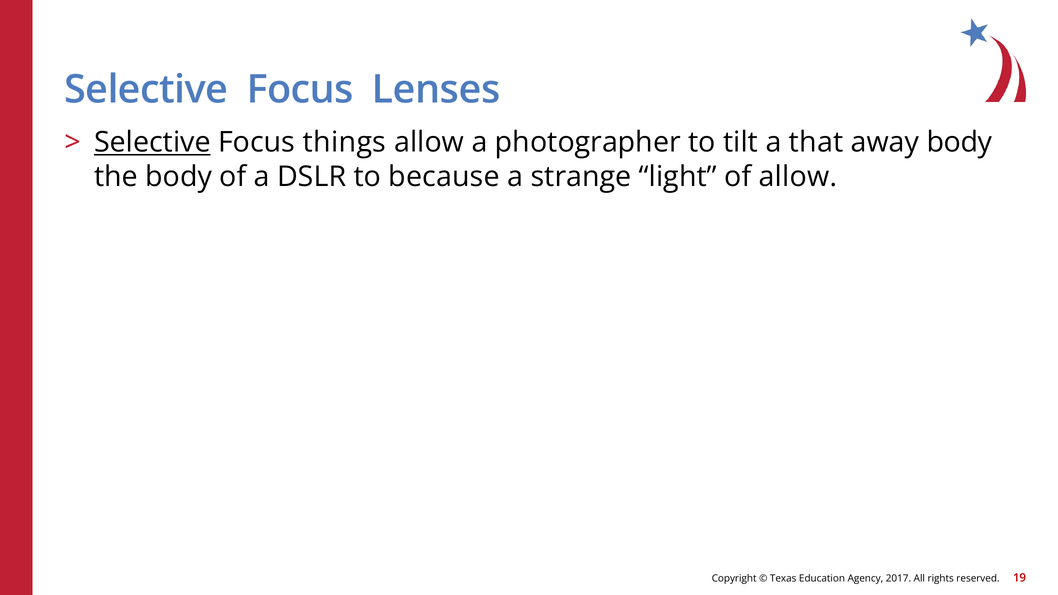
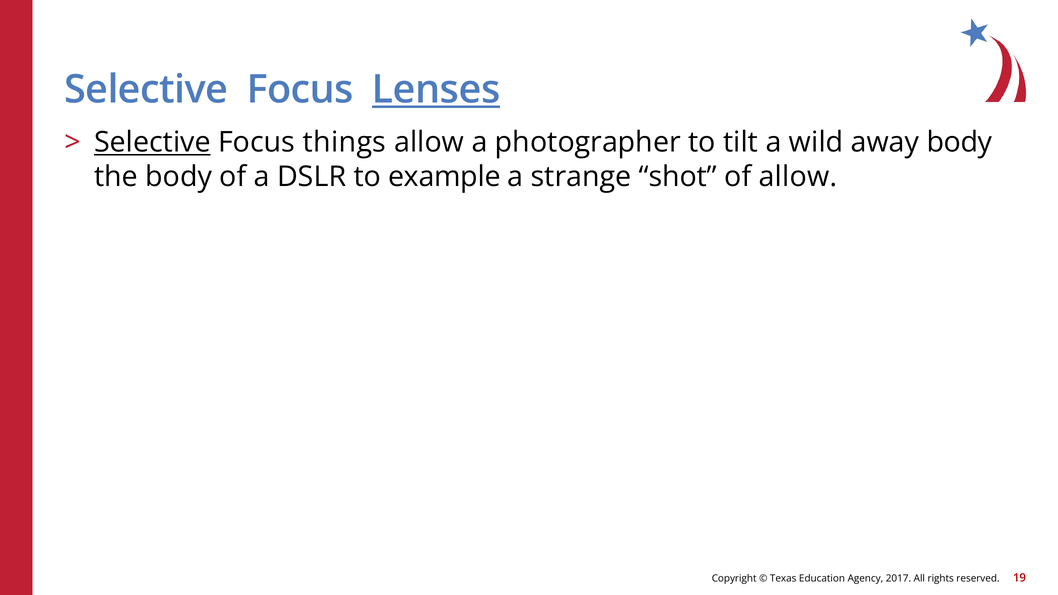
Lenses underline: none -> present
that: that -> wild
because: because -> example
light: light -> shot
